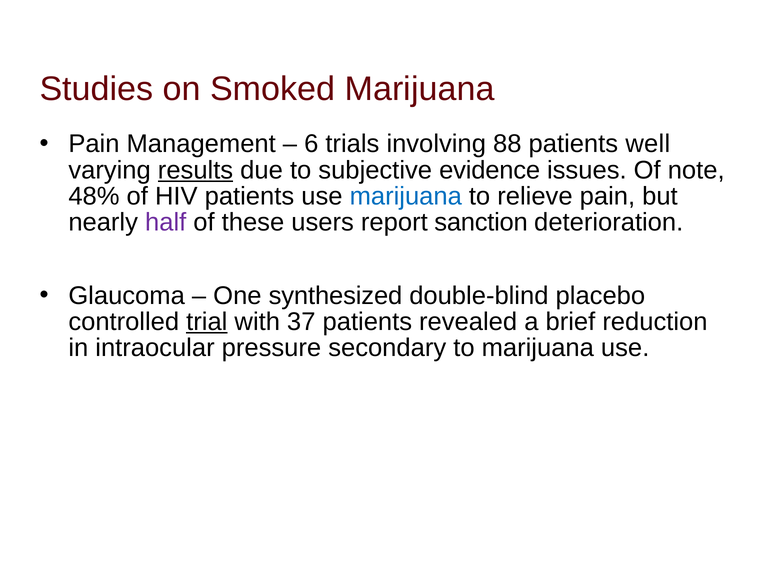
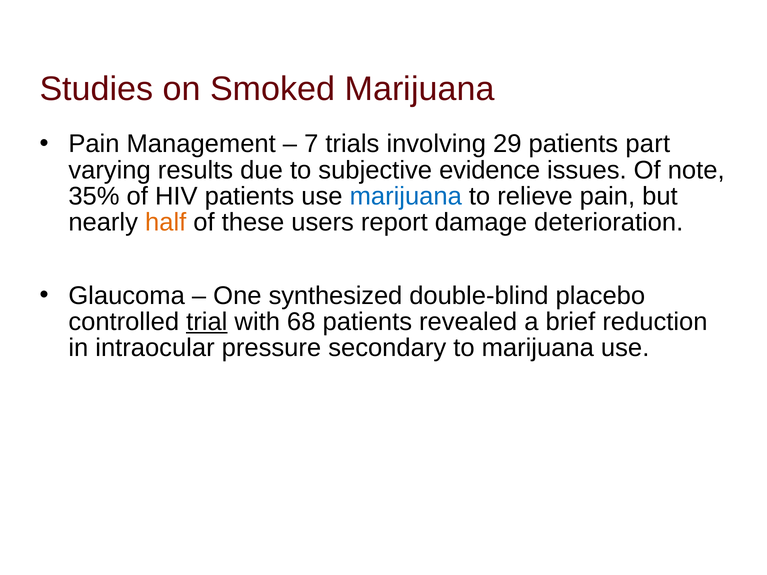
6: 6 -> 7
88: 88 -> 29
well: well -> part
results underline: present -> none
48%: 48% -> 35%
half colour: purple -> orange
sanction: sanction -> damage
37: 37 -> 68
